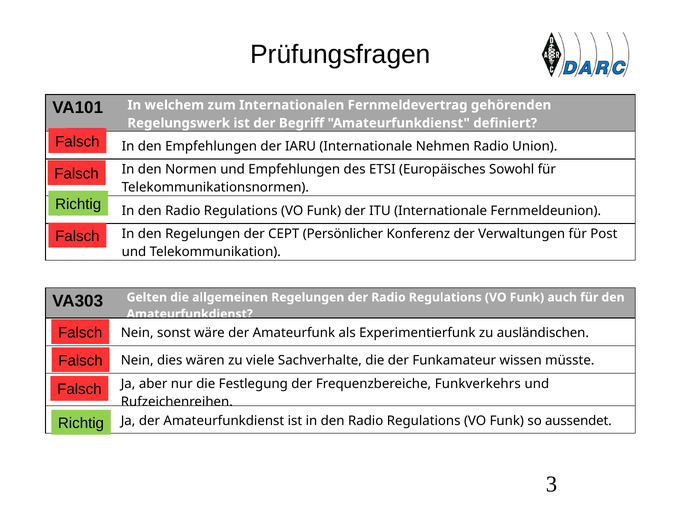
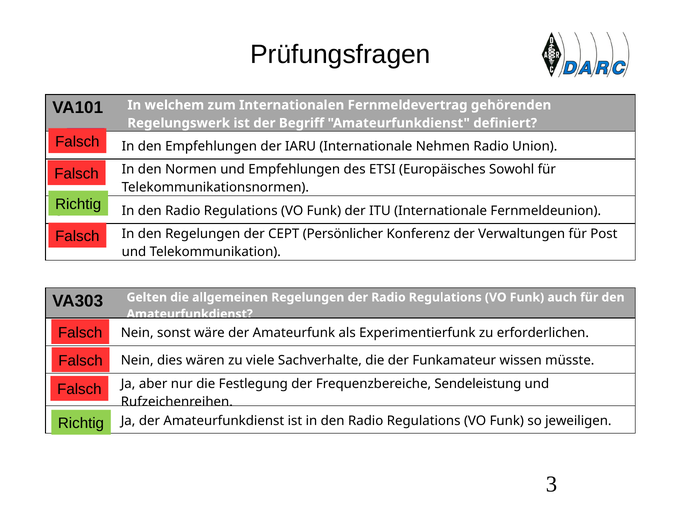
ausländischen: ausländischen -> erforderlichen
Funkverkehrs: Funkverkehrs -> Sendeleistung
aussendet: aussendet -> jeweiligen
